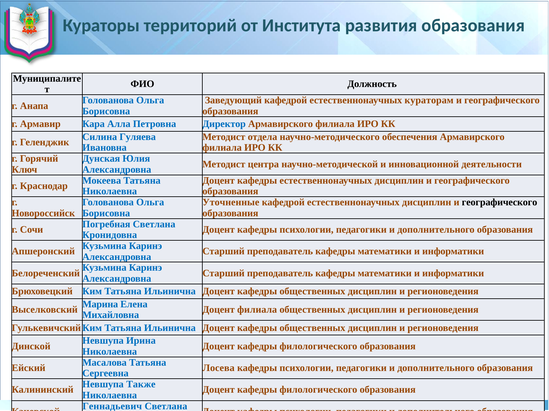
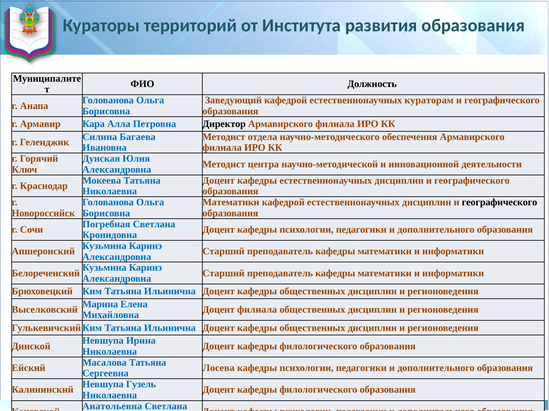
Директор at (224, 124) colour: blue -> black
Силина Гуляева: Гуляева -> Багаева
Уточненные at (231, 203): Уточненные -> Математики
Также: Также -> Гузель
Геннадьевич at (112, 407): Геннадьевич -> Анатольевна
